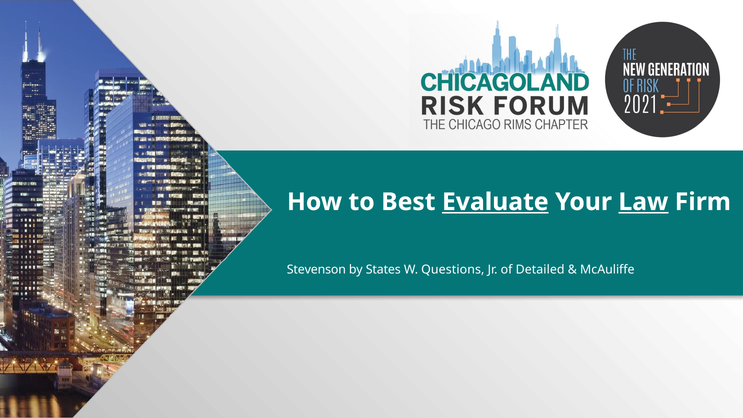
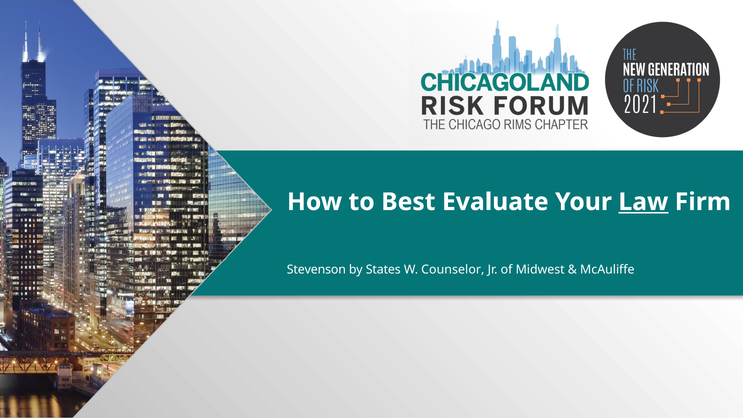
Evaluate underline: present -> none
Questions: Questions -> Counselor
Detailed: Detailed -> Midwest
